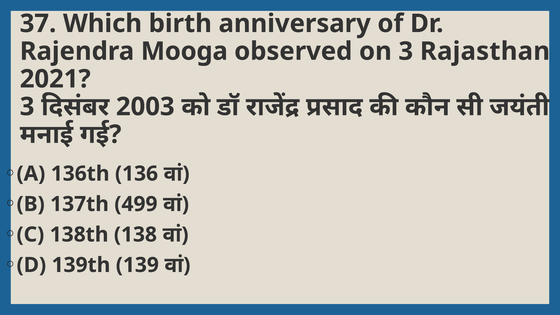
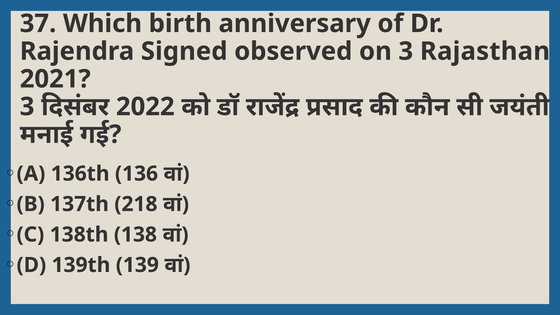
Mooga: Mooga -> Signed
2003: 2003 -> 2022
499: 499 -> 218
